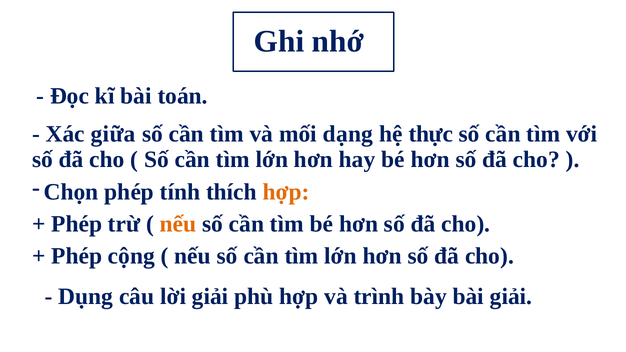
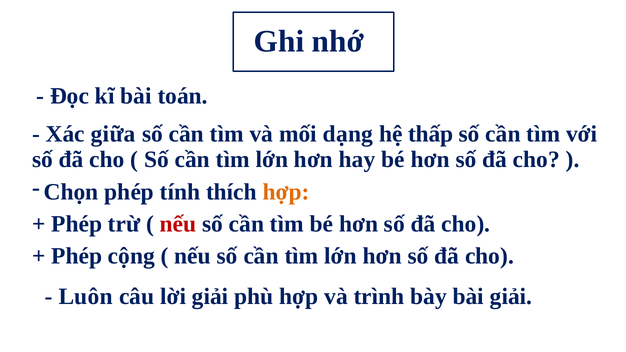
thực: thực -> thấp
nếu at (178, 224) colour: orange -> red
Dụng: Dụng -> Luôn
